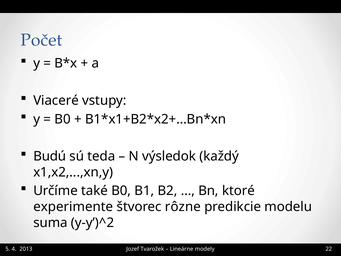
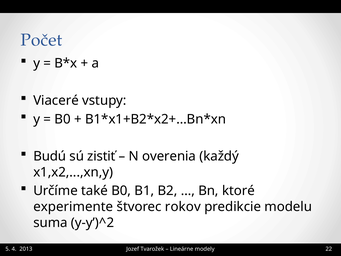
teda: teda -> zistiť
výsledok: výsledok -> overenia
rôzne: rôzne -> rokov
